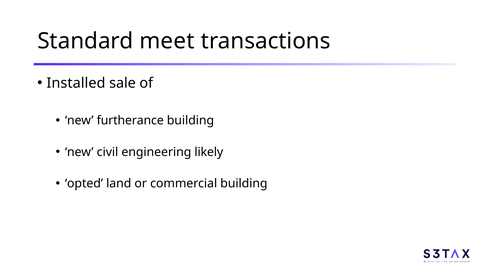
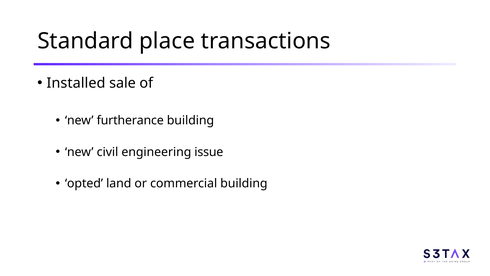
meet: meet -> place
likely: likely -> issue
